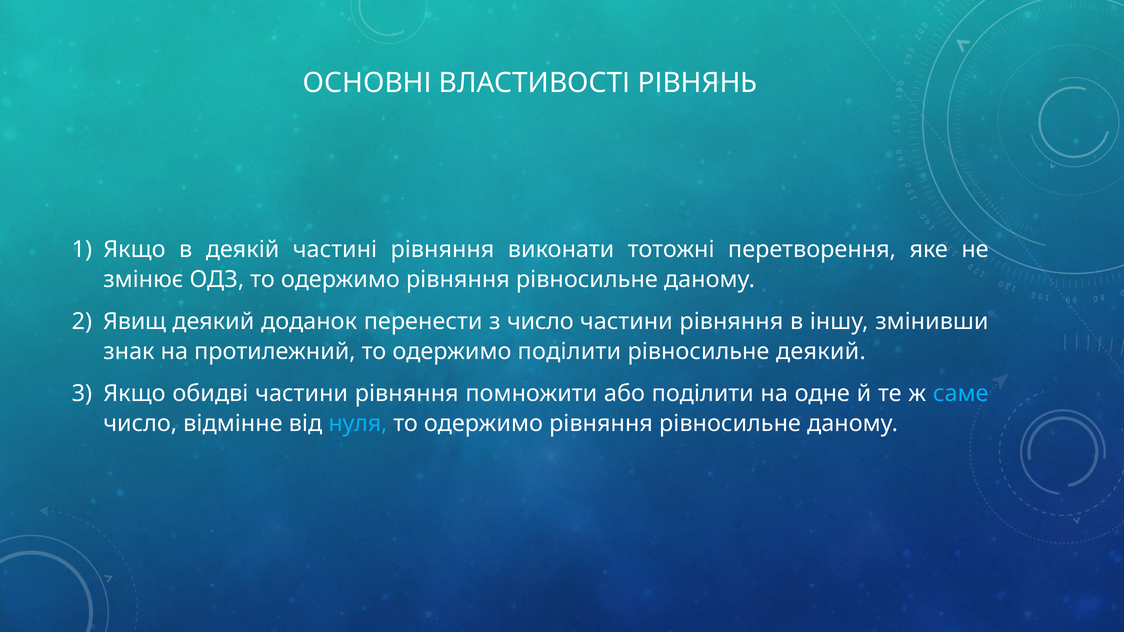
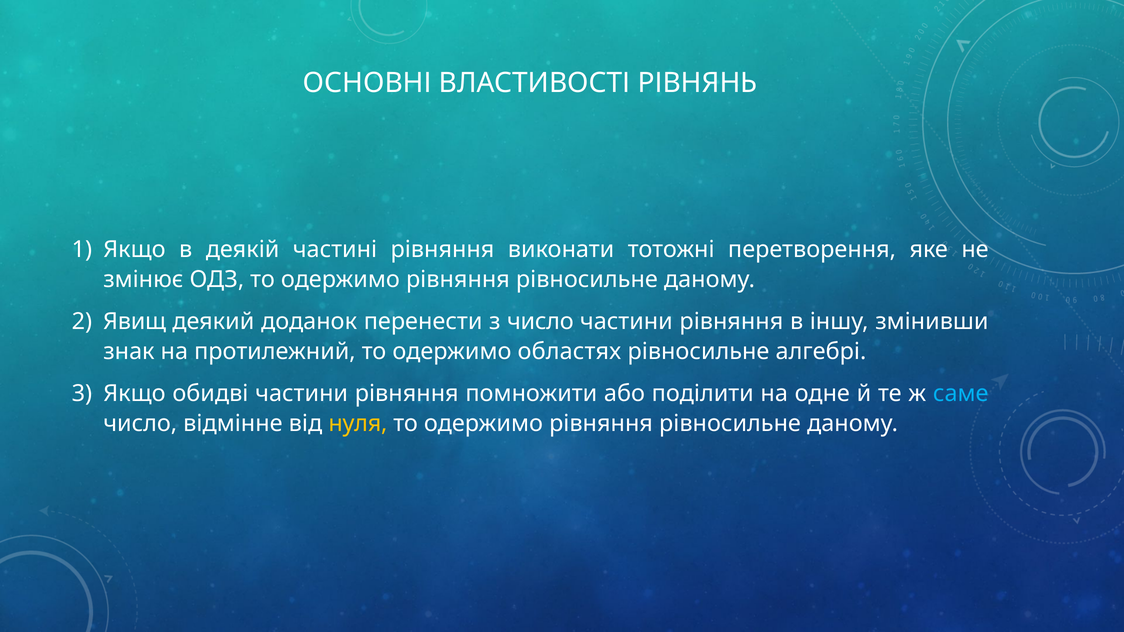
одержимо поділити: поділити -> областях
рівносильне деякий: деякий -> алгебрі
нуля colour: light blue -> yellow
